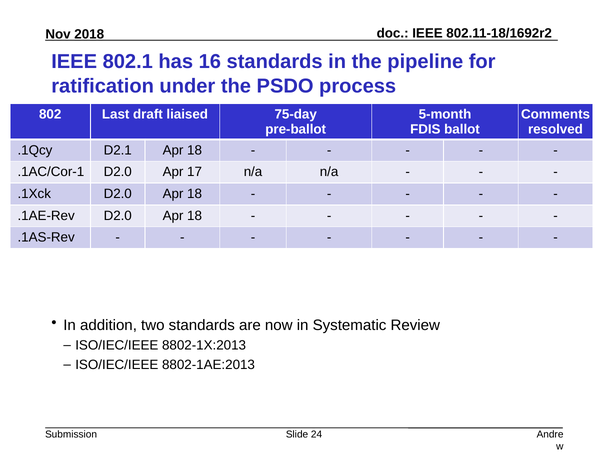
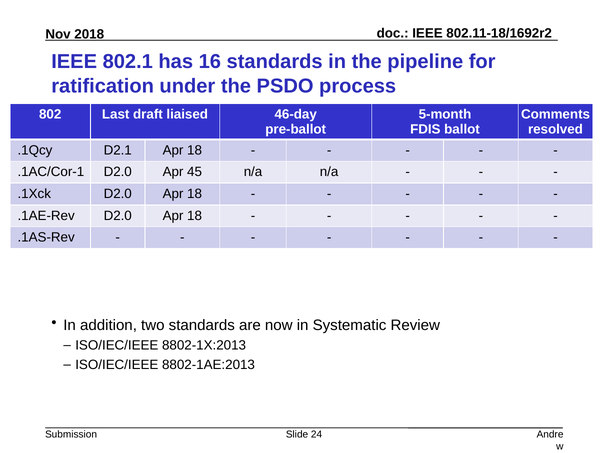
75-day: 75-day -> 46-day
17: 17 -> 45
